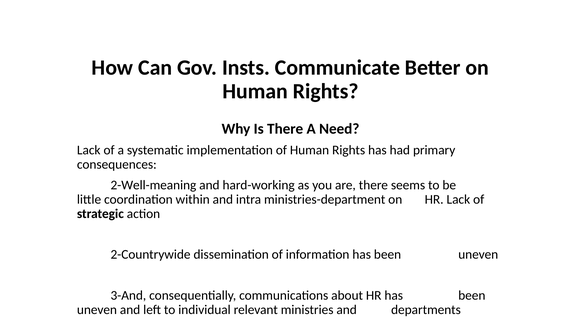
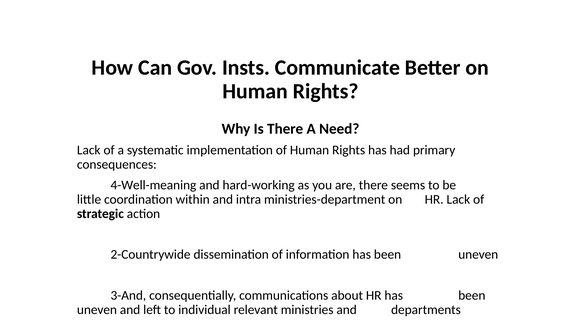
2-Well-meaning: 2-Well-meaning -> 4-Well-meaning
